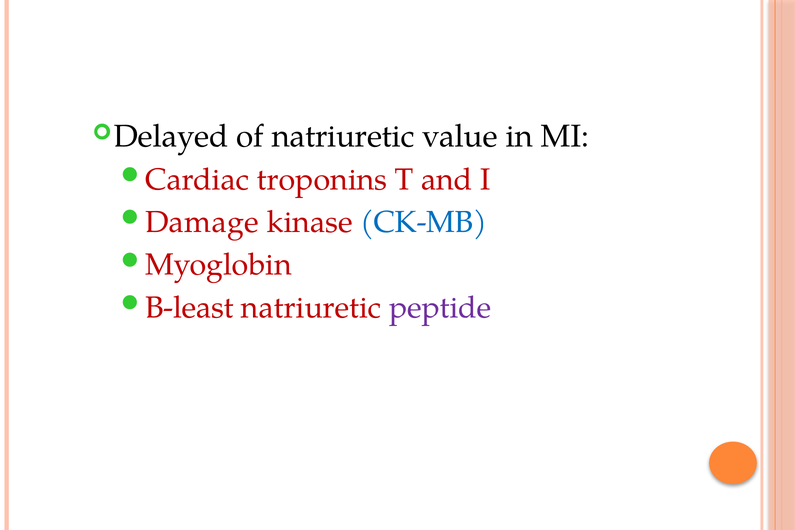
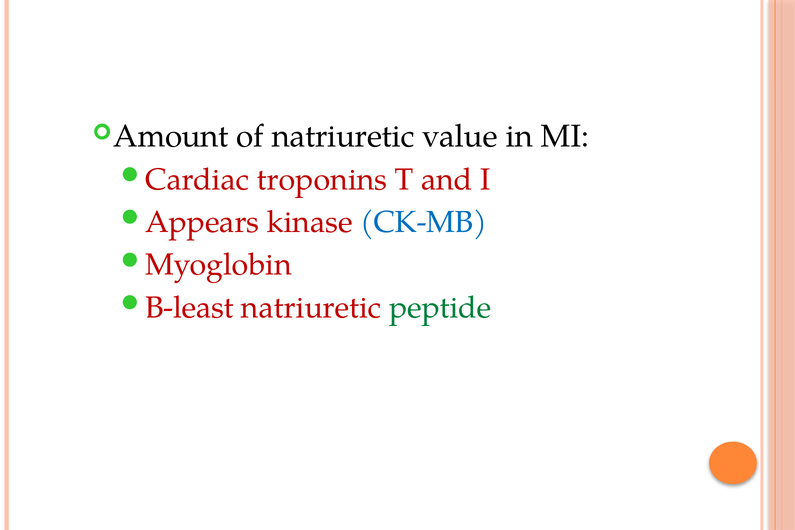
Delayed: Delayed -> Amount
Damage: Damage -> Appears
peptide colour: purple -> green
